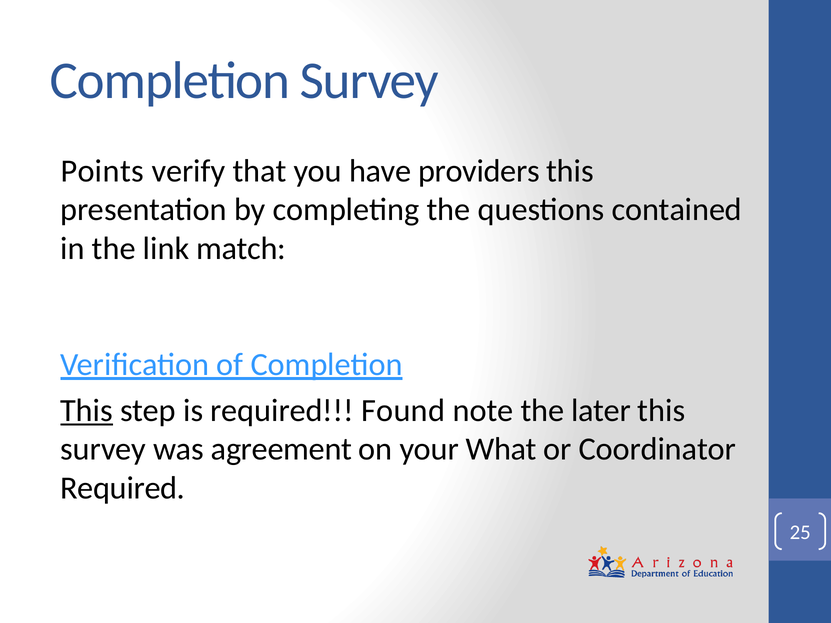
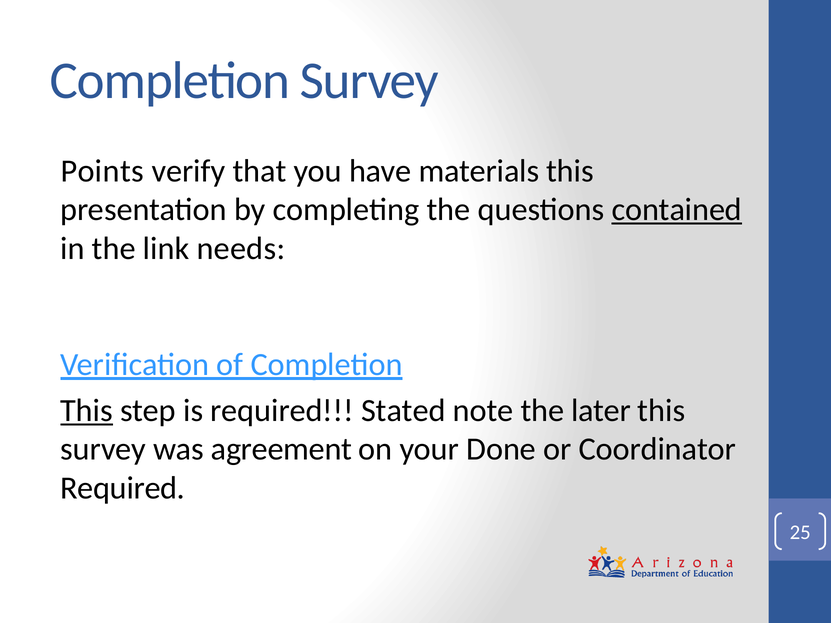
providers: providers -> materials
contained underline: none -> present
match: match -> needs
Found: Found -> Stated
What: What -> Done
